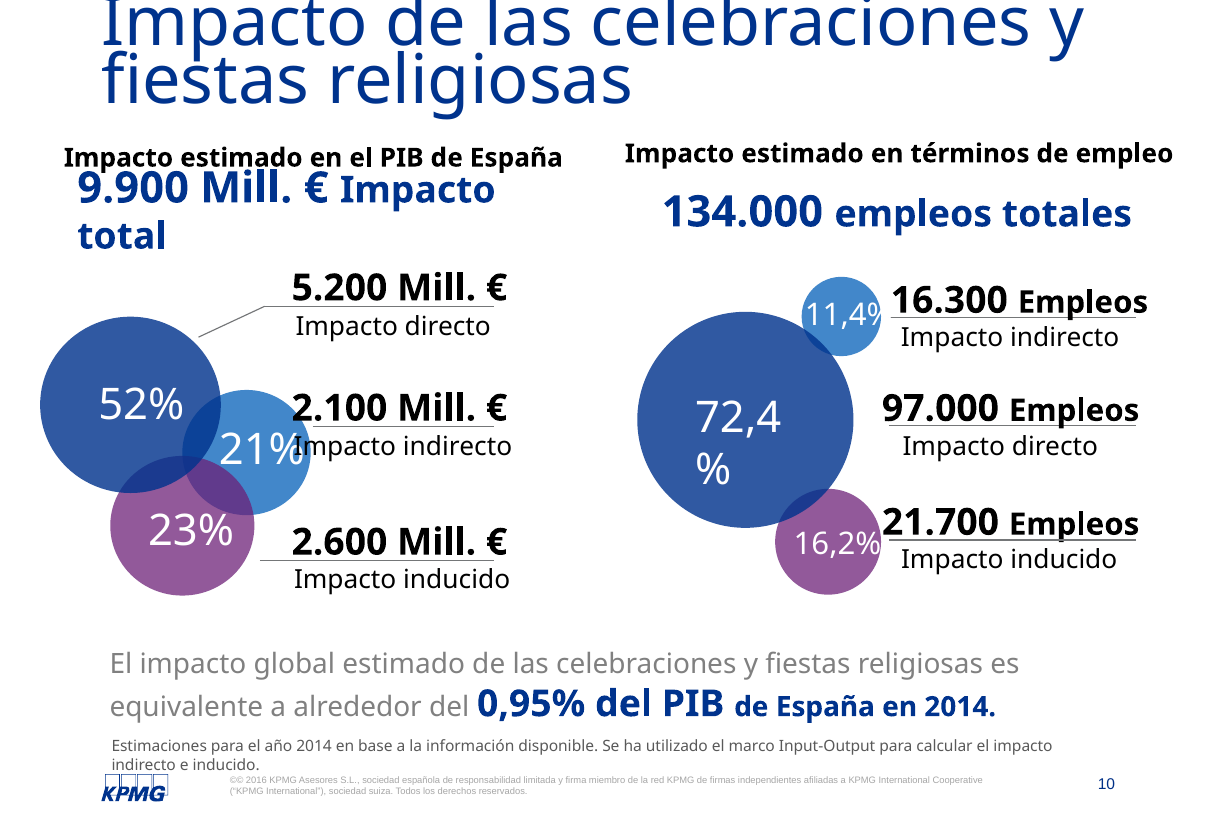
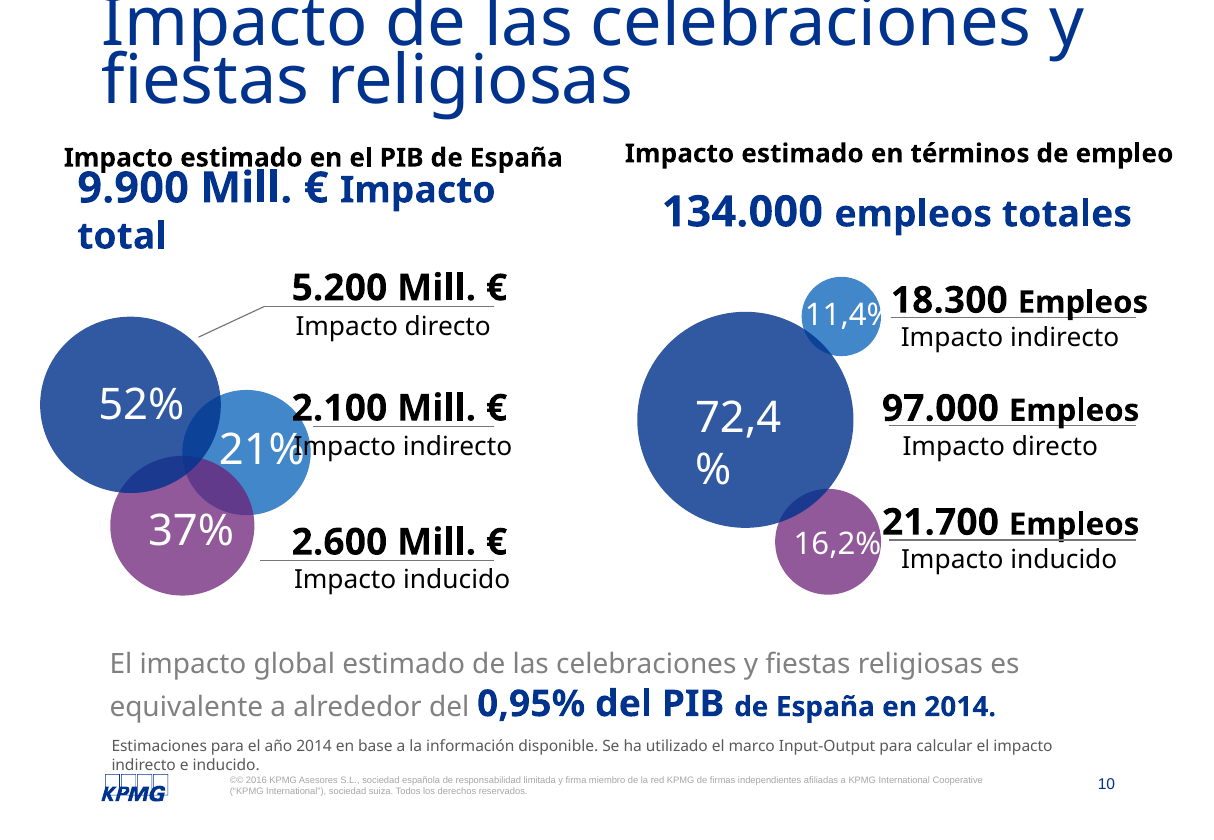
16.300: 16.300 -> 18.300
23%: 23% -> 37%
